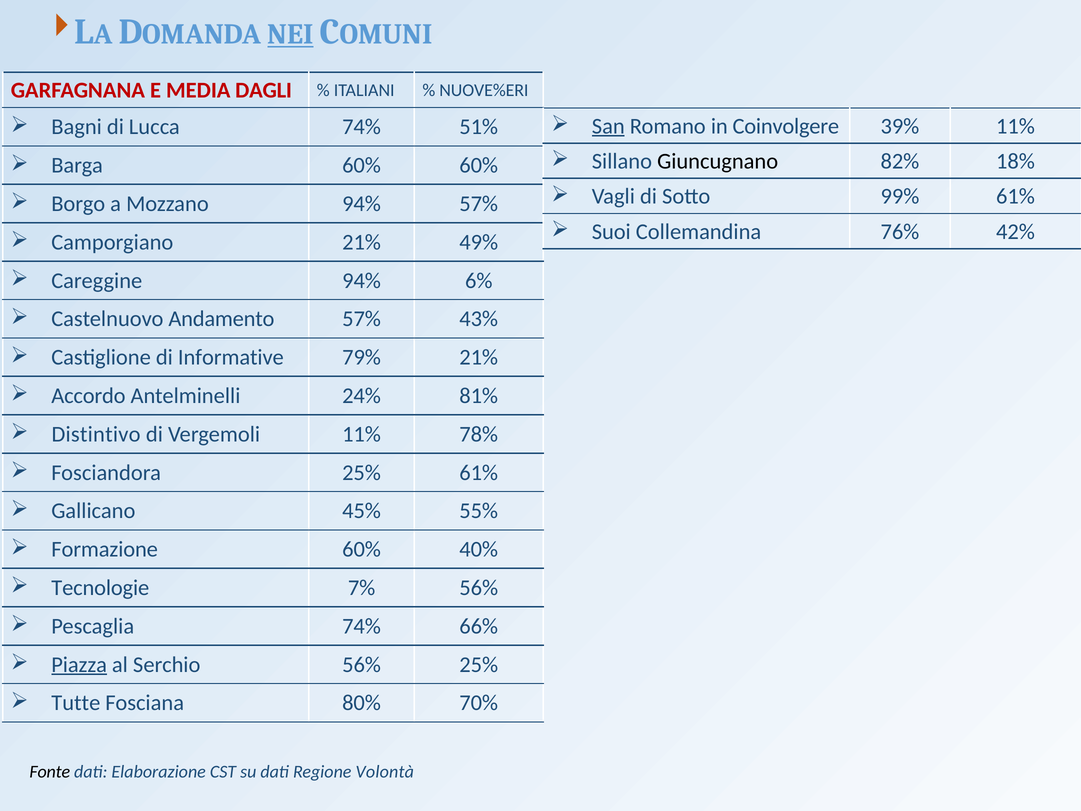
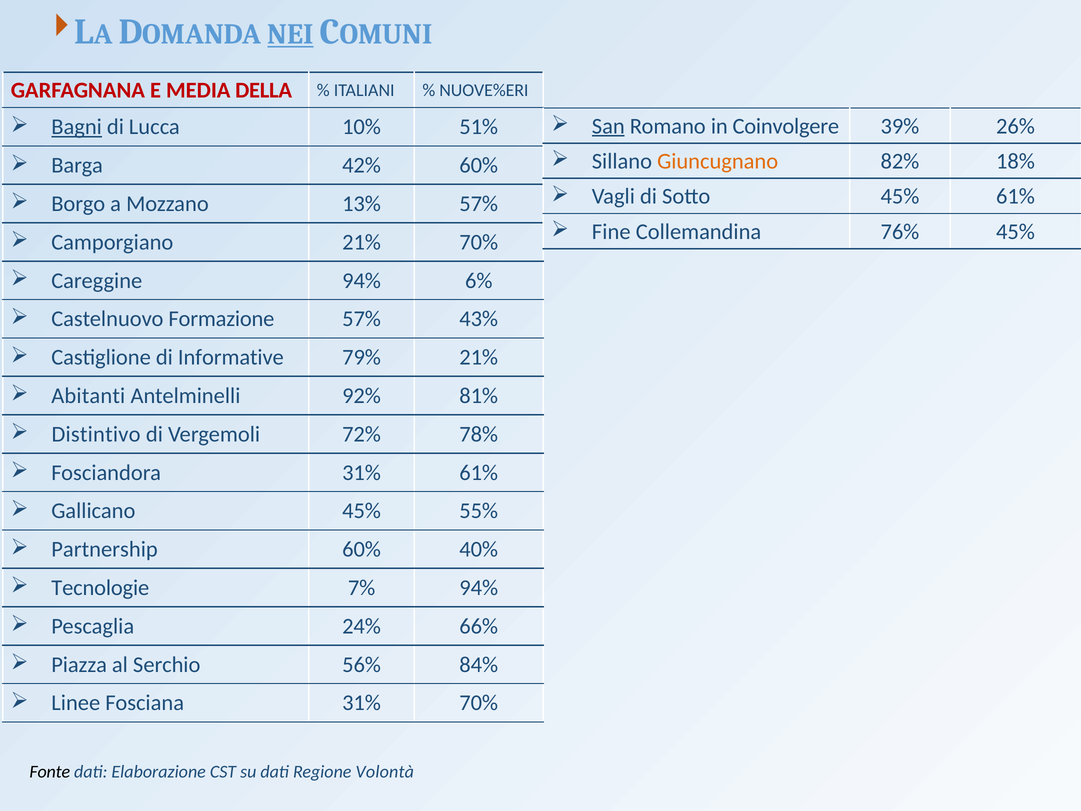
DAGLI: DAGLI -> DELLA
39% 11%: 11% -> 26%
Bagni underline: none -> present
Lucca 74%: 74% -> 10%
Giuncugnano colour: black -> orange
Barga 60%: 60% -> 42%
Sotto 99%: 99% -> 45%
Mozzano 94%: 94% -> 13%
Suoi: Suoi -> Fine
76% 42%: 42% -> 45%
21% 49%: 49% -> 70%
Andamento: Andamento -> Formazione
Accordo: Accordo -> Abitanti
24%: 24% -> 92%
Vergemoli 11%: 11% -> 72%
Fosciandora 25%: 25% -> 31%
Formazione: Formazione -> Partnership
7% 56%: 56% -> 94%
Pescaglia 74%: 74% -> 24%
Piazza underline: present -> none
56% 25%: 25% -> 84%
Tutte: Tutte -> Linee
Fosciana 80%: 80% -> 31%
